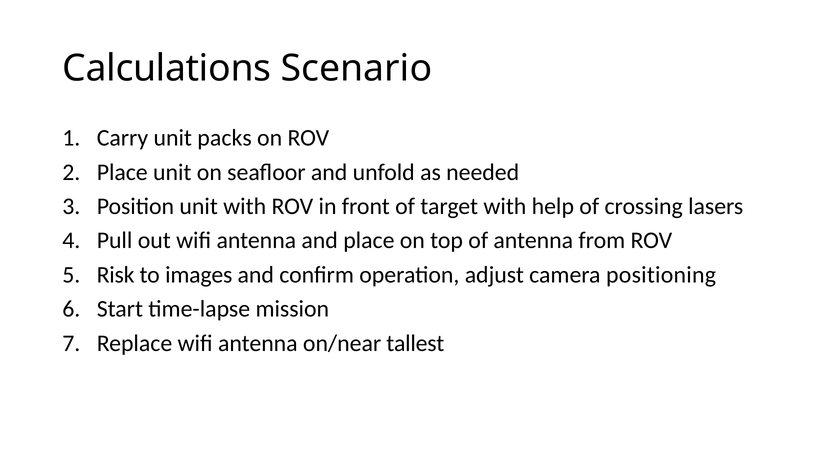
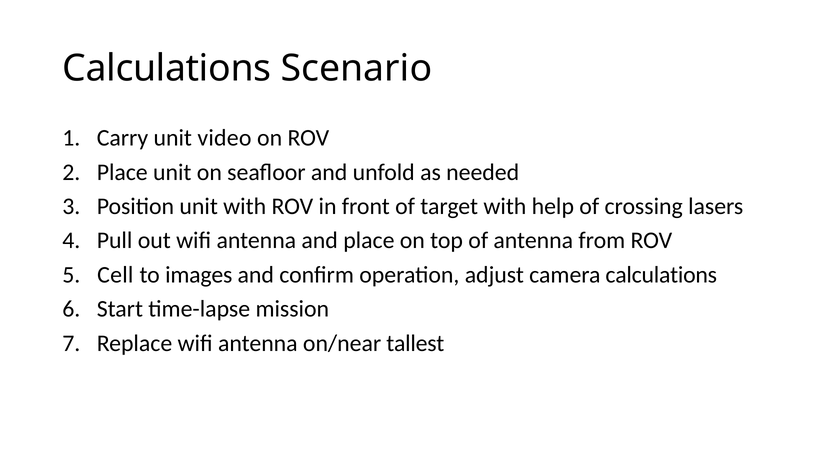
packs: packs -> video
Risk: Risk -> Cell
camera positioning: positioning -> calculations
